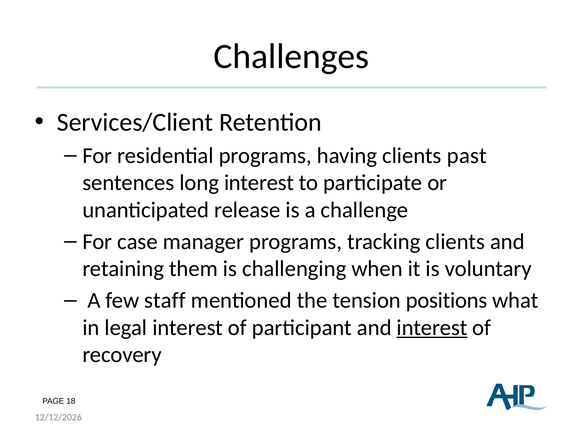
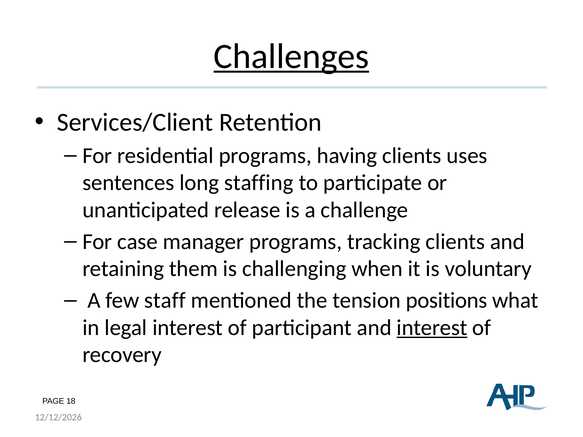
Challenges underline: none -> present
past: past -> uses
long interest: interest -> staffing
